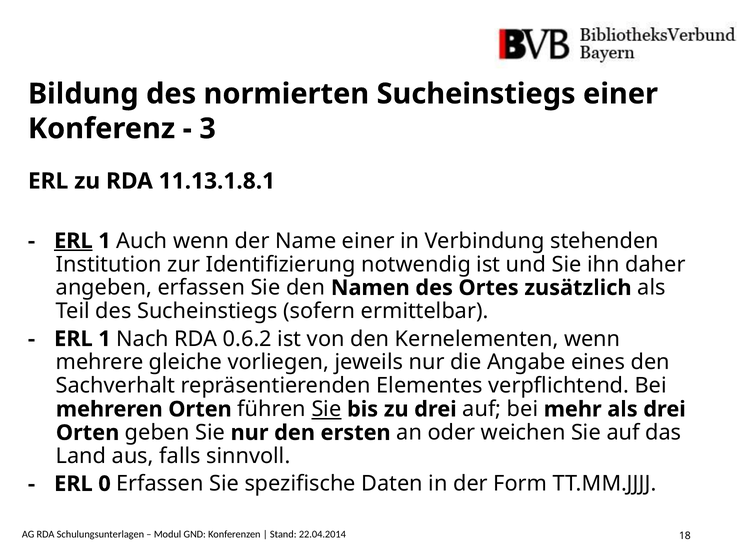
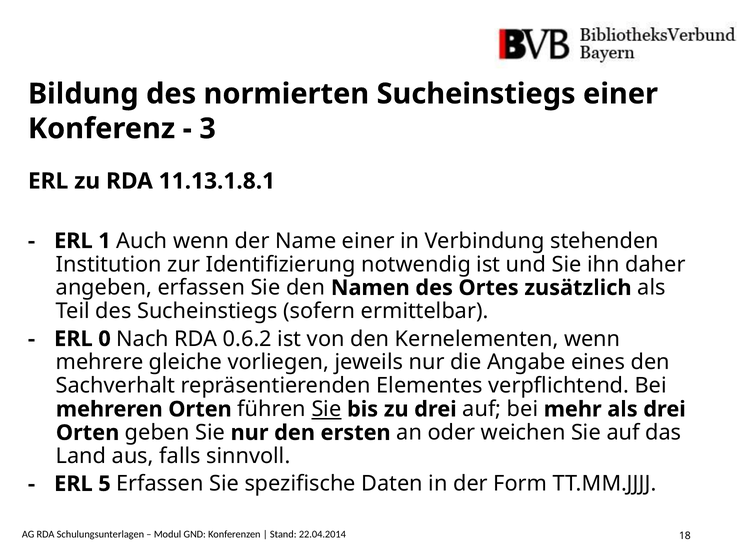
ERL at (73, 241) underline: present -> none
1 at (105, 339): 1 -> 0
0: 0 -> 5
